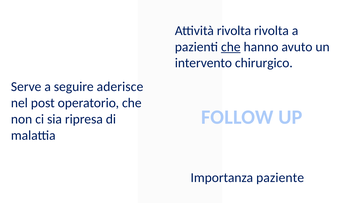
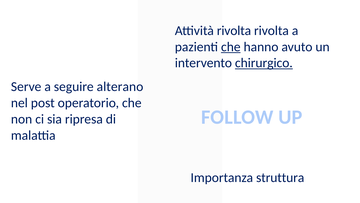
chirurgico underline: none -> present
aderisce: aderisce -> alterano
paziente: paziente -> struttura
